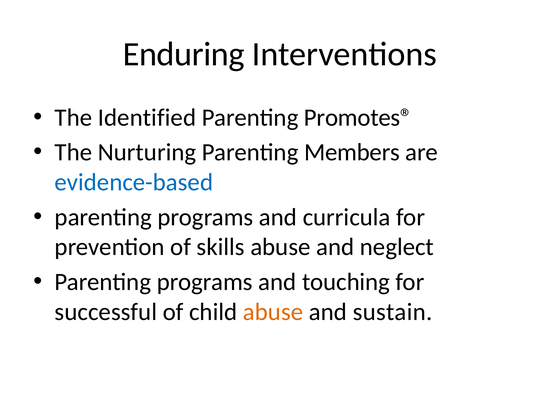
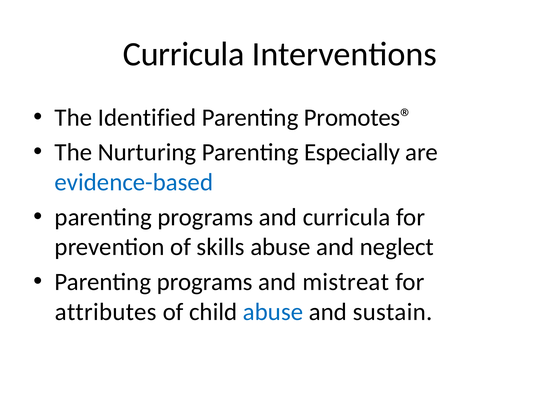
Enduring at (184, 54): Enduring -> Curricula
Members: Members -> Especially
touching: touching -> mistreat
successful: successful -> attributes
abuse at (273, 312) colour: orange -> blue
